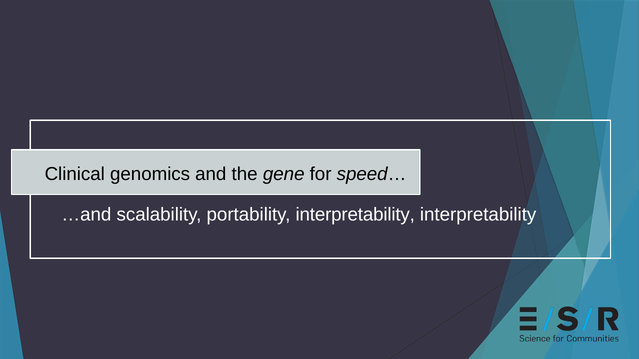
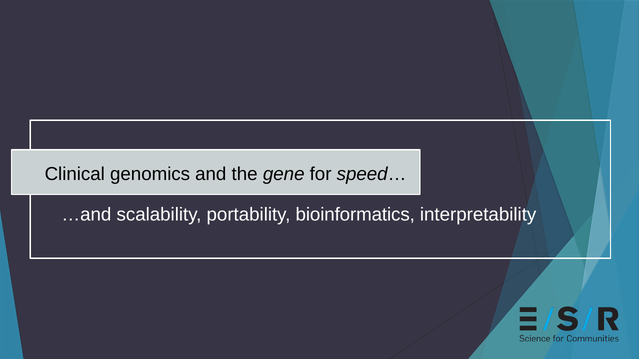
portability interpretability: interpretability -> bioinformatics
